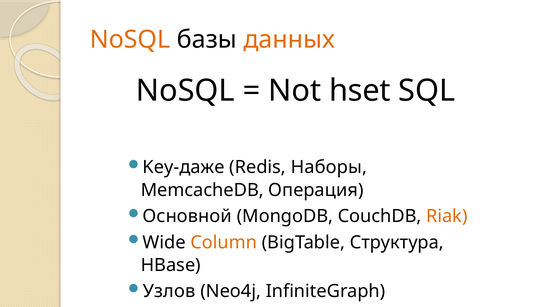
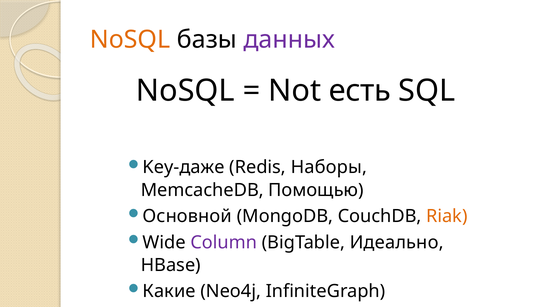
данных colour: orange -> purple
hset: hset -> есть
Операция: Операция -> Помощью
Column colour: orange -> purple
Структура: Структура -> Идеально
Узлов: Узлов -> Какие
